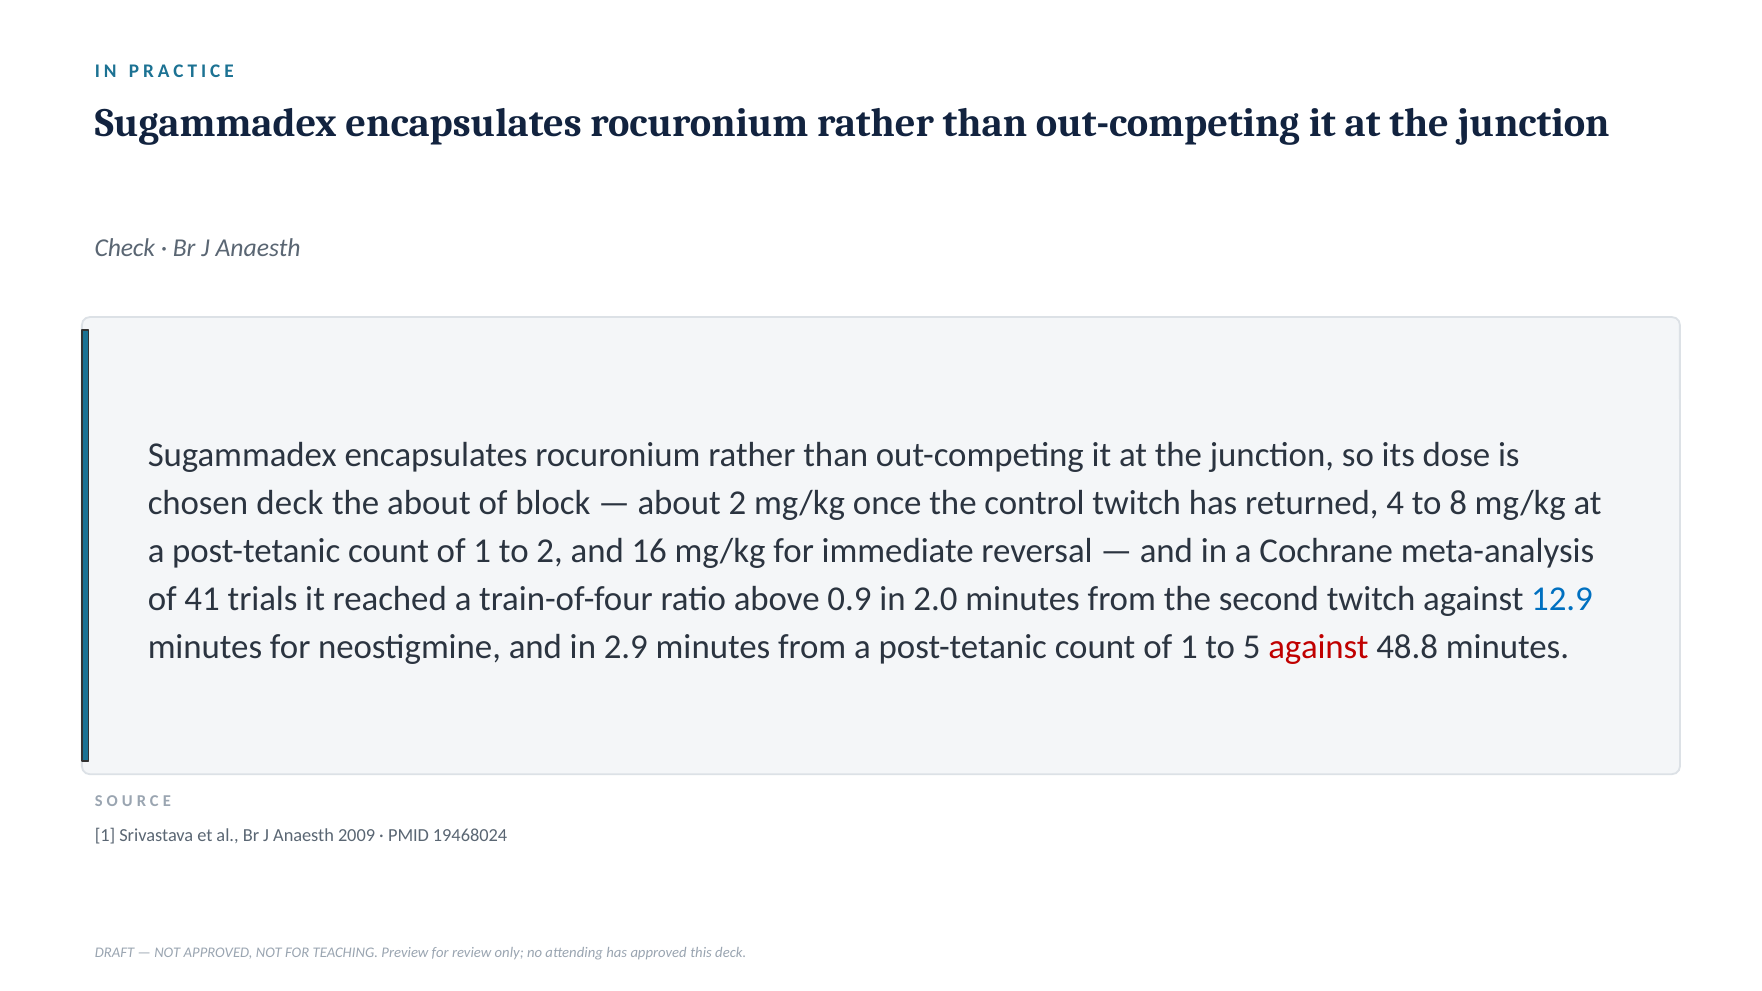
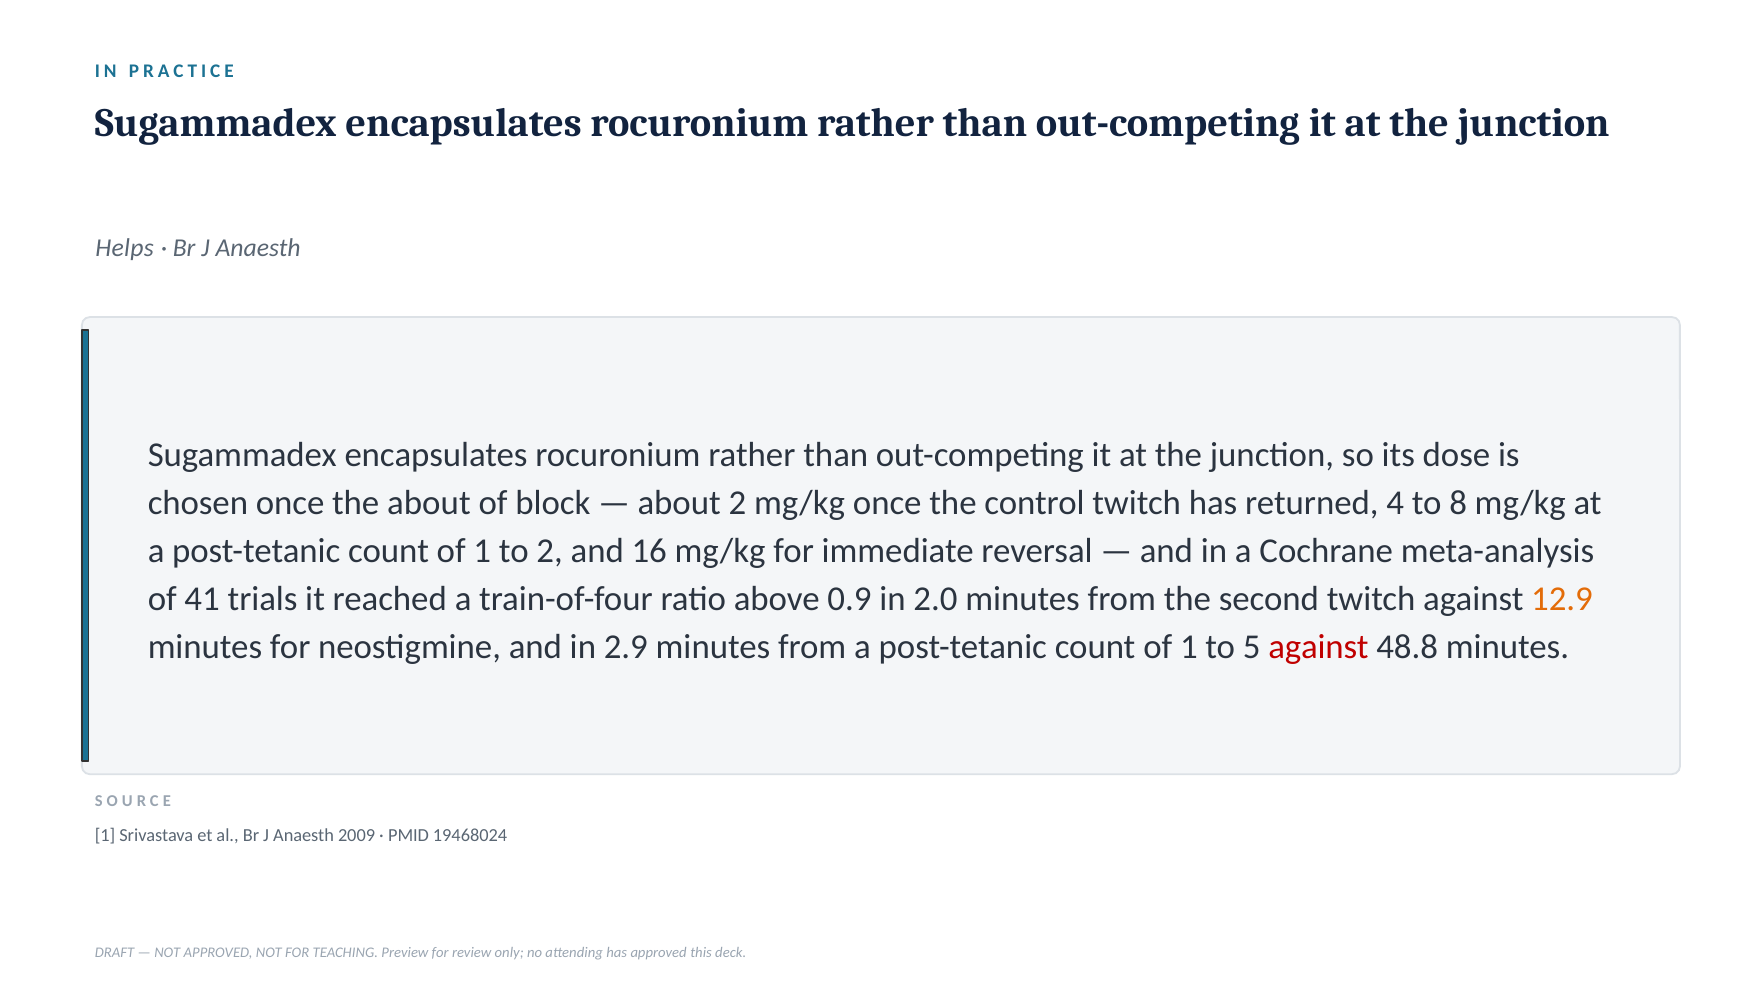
Check: Check -> Helps
chosen deck: deck -> once
12.9 colour: blue -> orange
